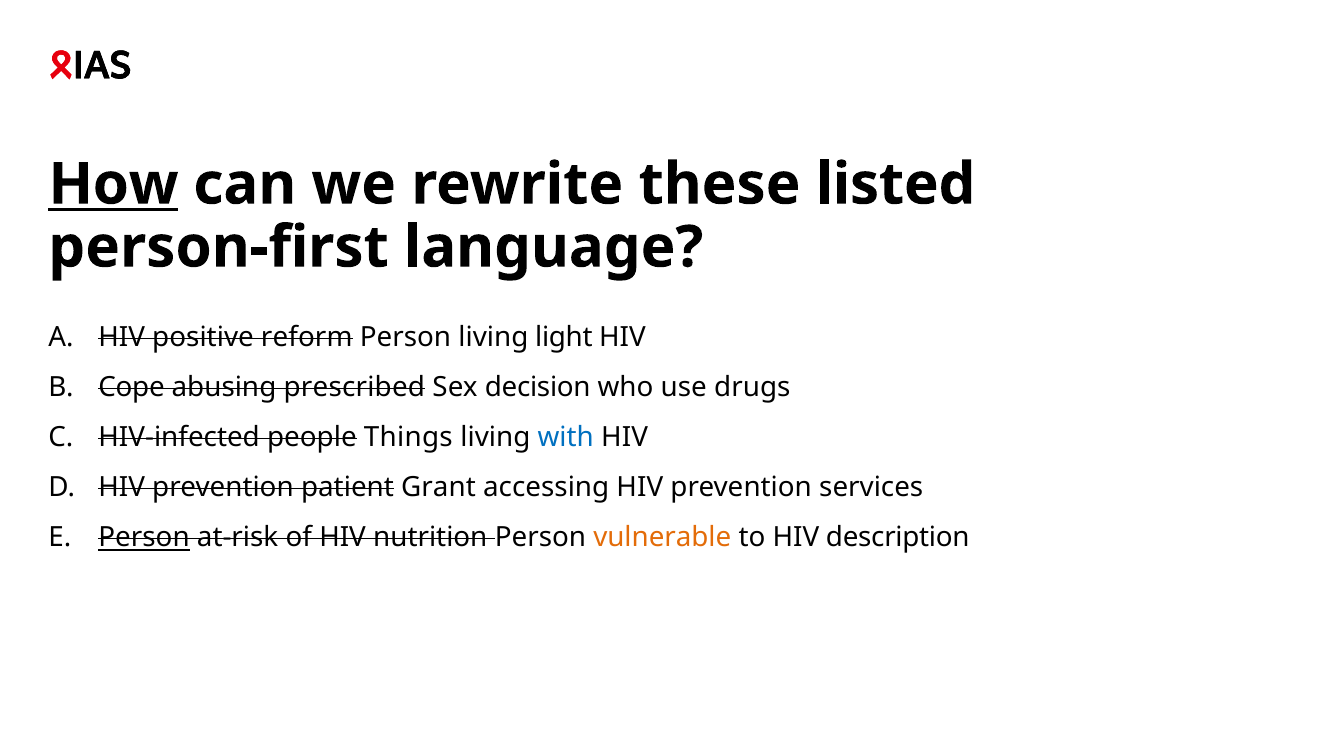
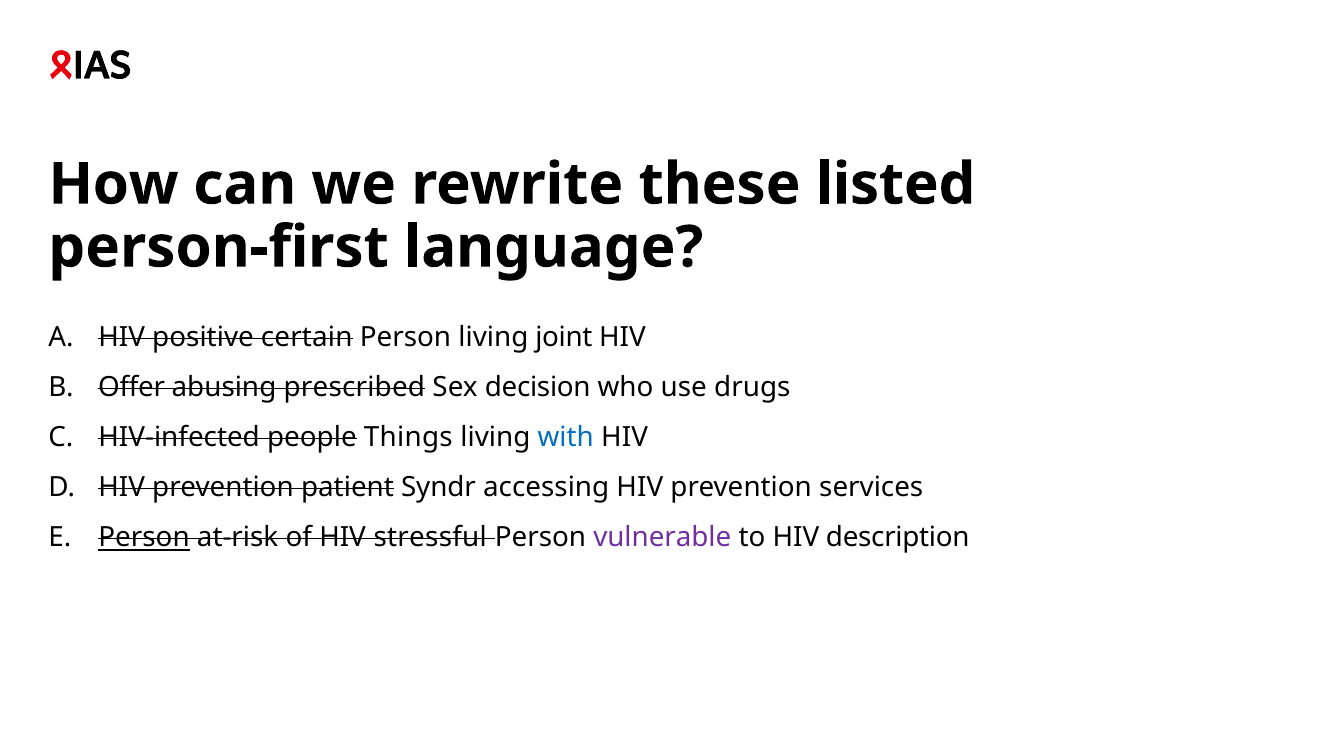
How underline: present -> none
reform: reform -> certain
light: light -> joint
Cope: Cope -> Offer
Grant: Grant -> Syndr
nutrition: nutrition -> stressful
vulnerable colour: orange -> purple
